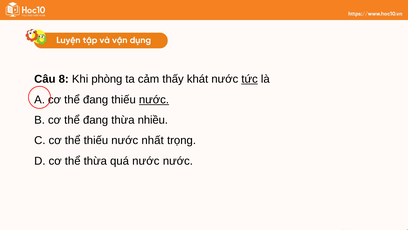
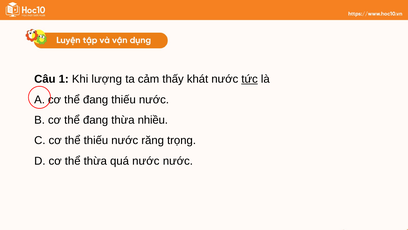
8: 8 -> 1
phòng: phòng -> lượng
nước at (154, 99) underline: present -> none
nhất: nhất -> răng
